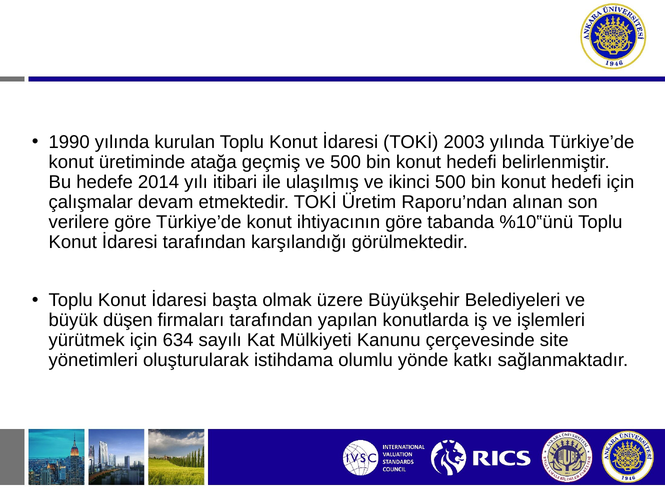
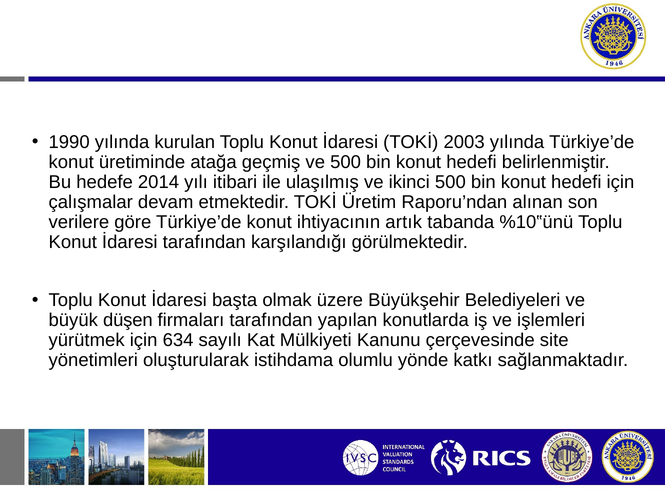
ihtiyacının göre: göre -> artık
